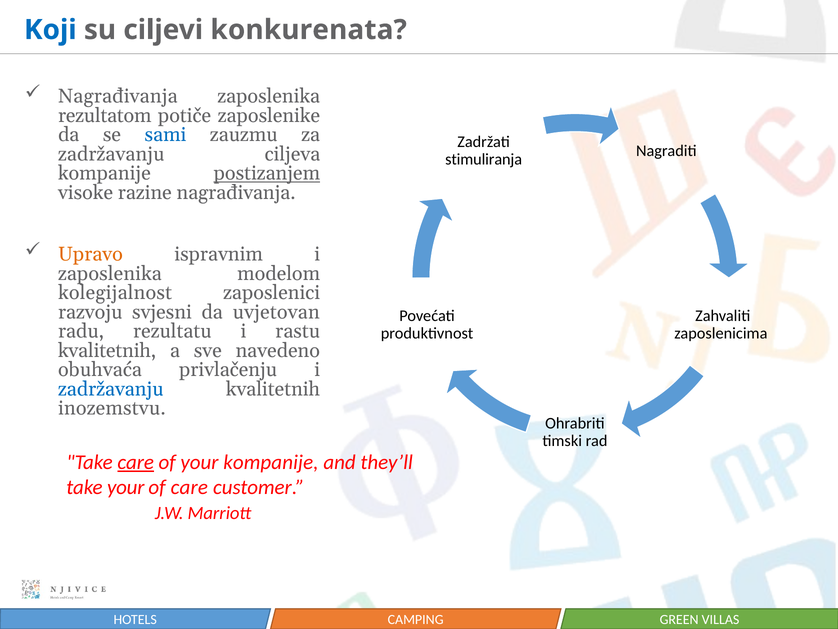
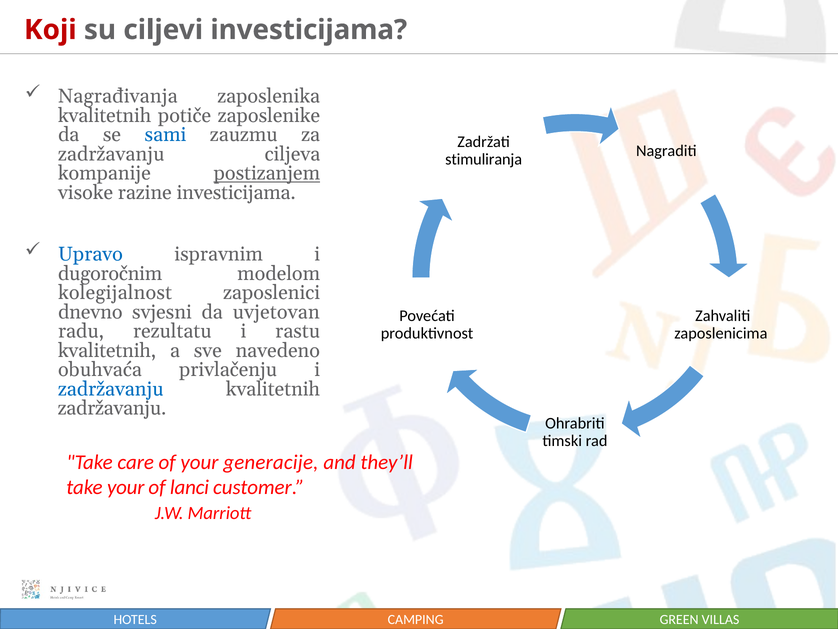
Koji colour: blue -> red
ciljevi konkurenata: konkurenata -> investicijama
rezultatom at (105, 116): rezultatom -> kvalitetnih
razine nagrađivanja: nagrađivanja -> investicijama
Upravo colour: orange -> blue
zaposlenika at (110, 273): zaposlenika -> dugoročnim
razvoju: razvoju -> dnevno
inozemstvu at (112, 408): inozemstvu -> zadržavanju
care at (136, 462) underline: present -> none
your kompanije: kompanije -> generacije
of care: care -> lanci
